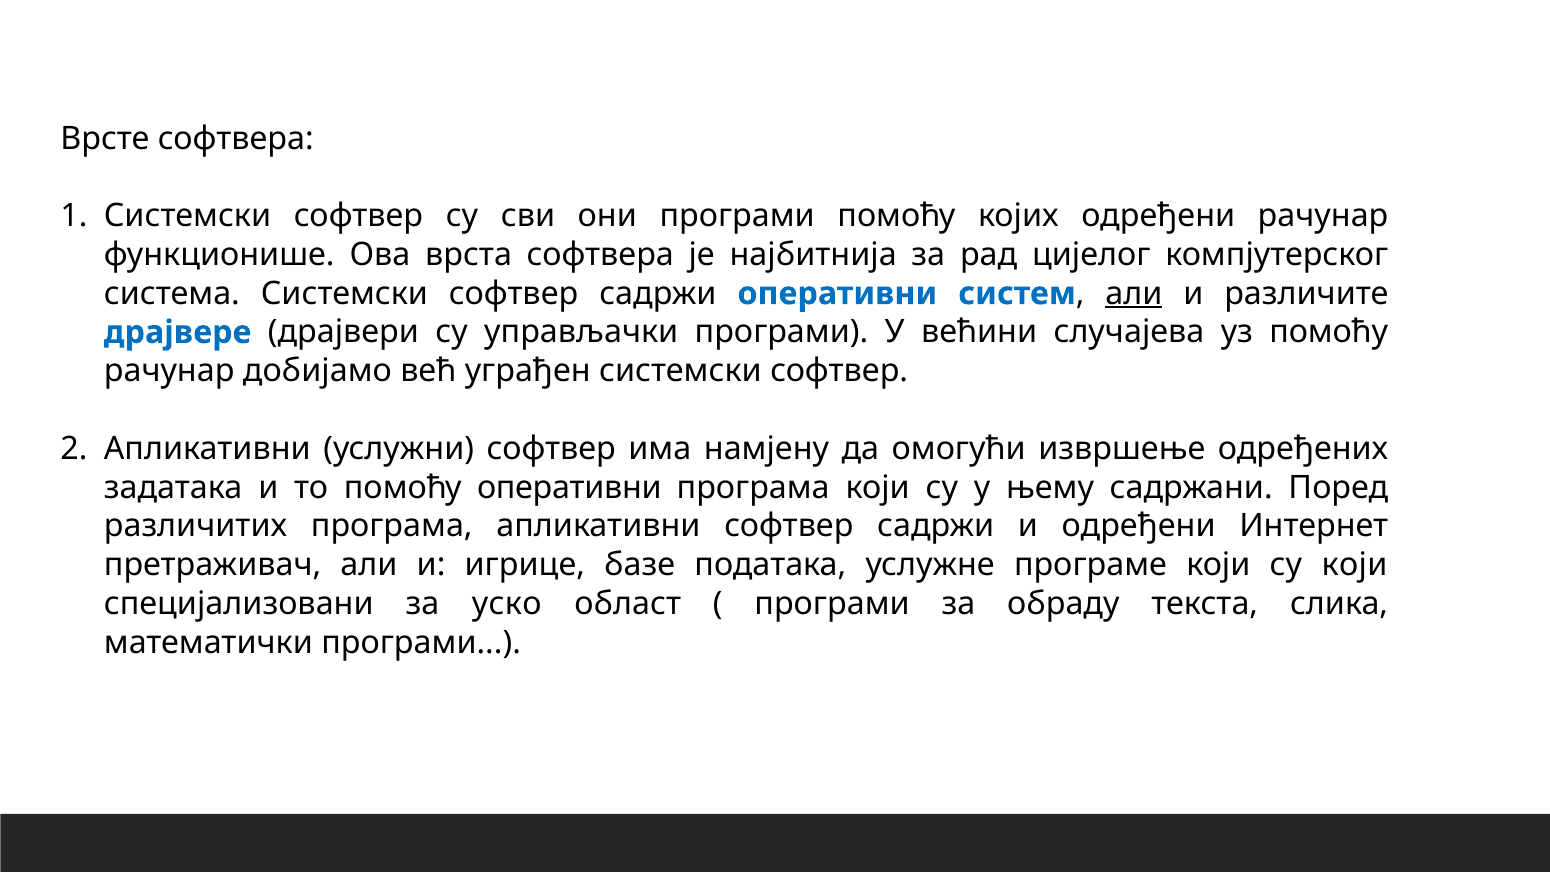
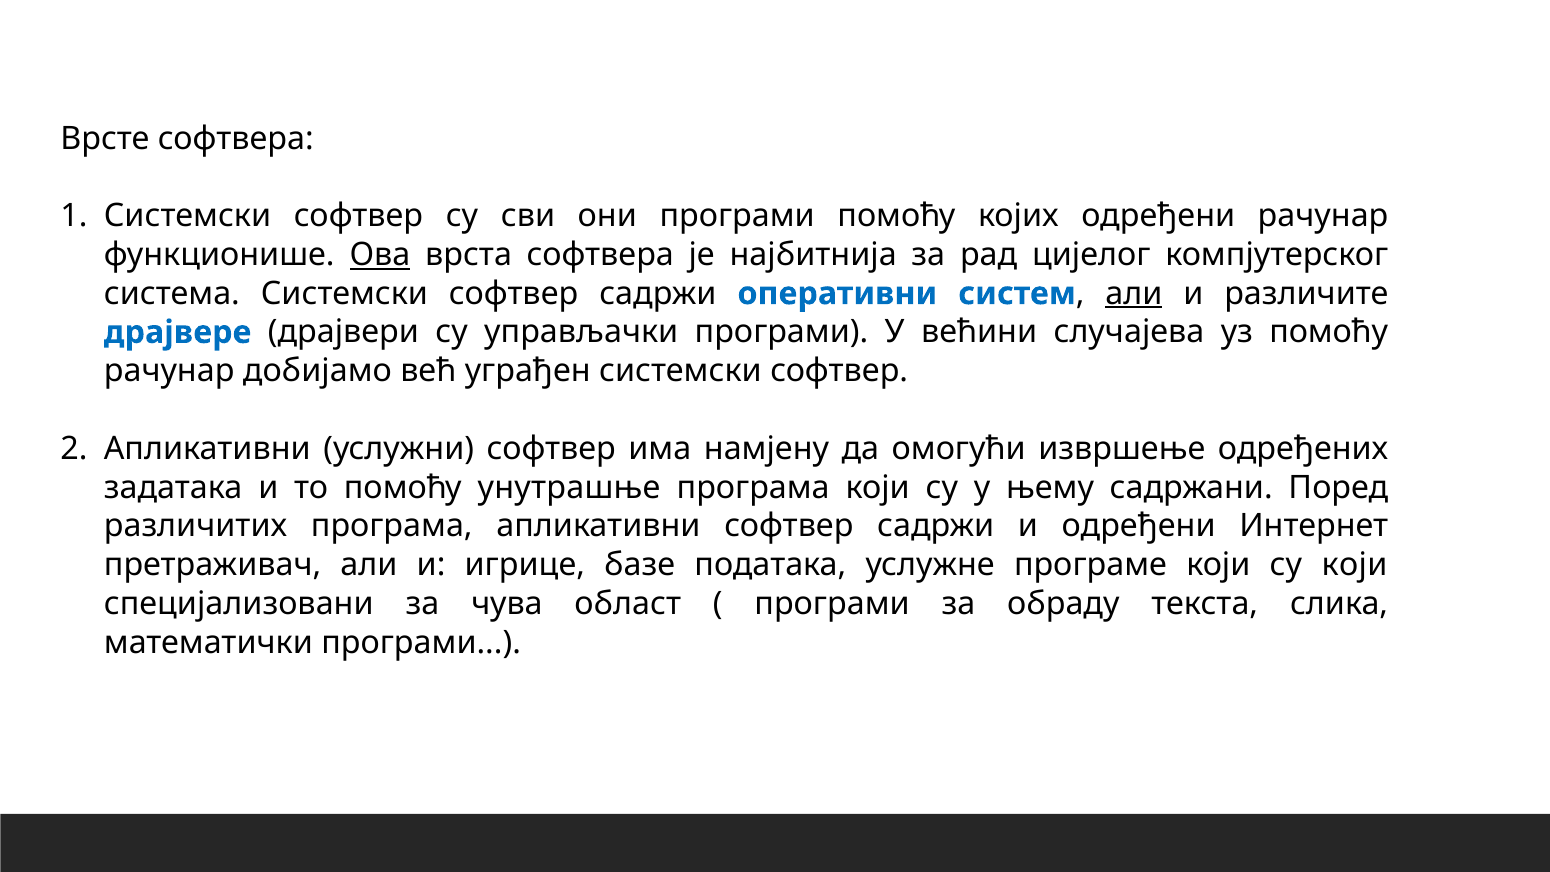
Ова underline: none -> present
помоћу оперативни: оперативни -> унутрашње
уско: уско -> чува
